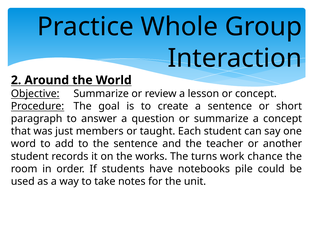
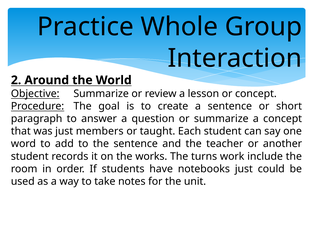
chance: chance -> include
notebooks pile: pile -> just
